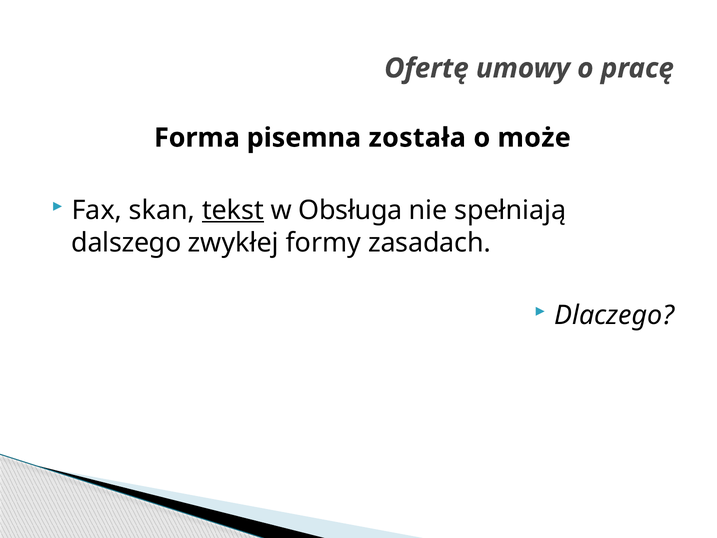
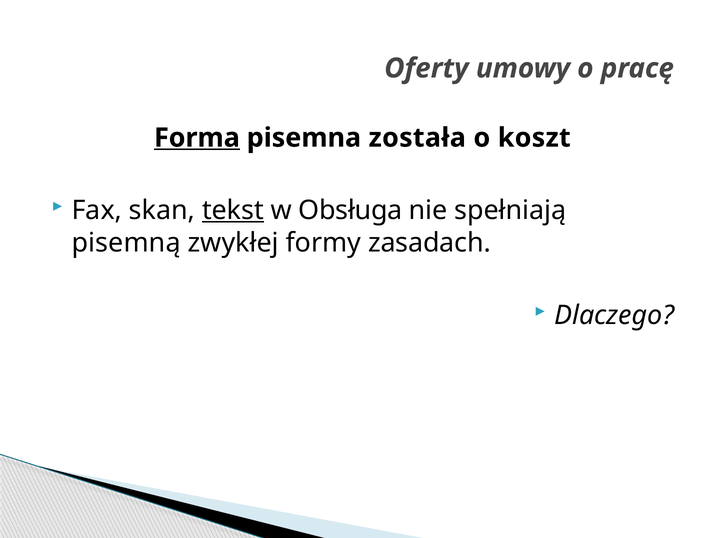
Ofertę: Ofertę -> Oferty
Forma underline: none -> present
może: może -> koszt
dalszego: dalszego -> pisemną
